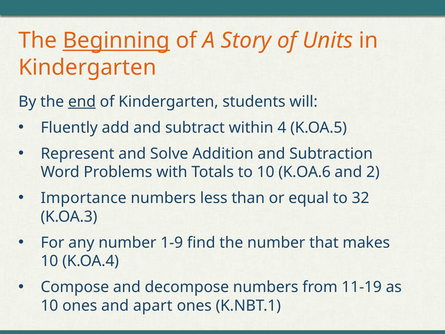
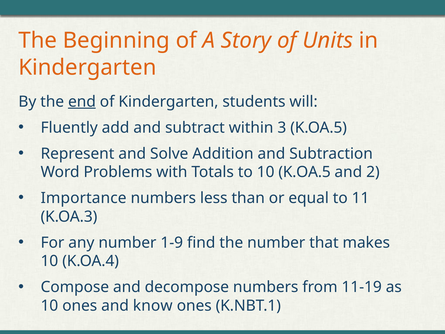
Beginning underline: present -> none
4: 4 -> 3
10 K.OA.6: K.OA.6 -> K.OA.5
32: 32 -> 11
apart: apart -> know
